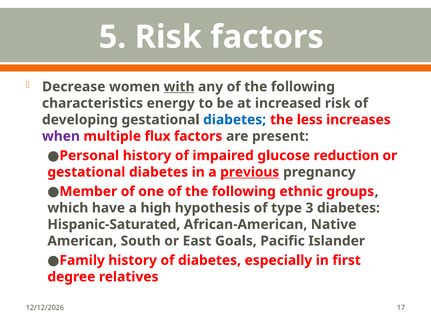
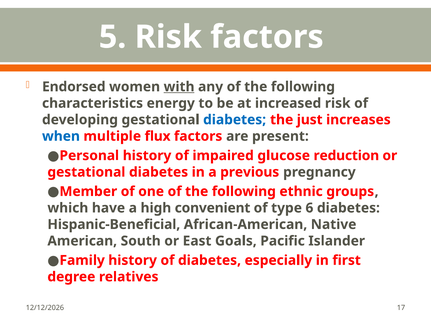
Decrease: Decrease -> Endorsed
less: less -> just
when colour: purple -> blue
previous underline: present -> none
hypothesis: hypothesis -> convenient
3: 3 -> 6
Hispanic-Saturated: Hispanic-Saturated -> Hispanic-Beneficial
